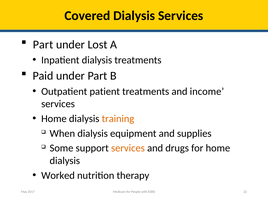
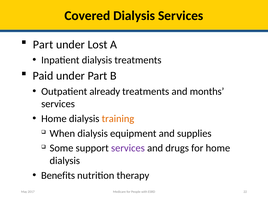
patient: patient -> already
income: income -> months
services at (128, 148) colour: orange -> purple
Worked: Worked -> Benefits
